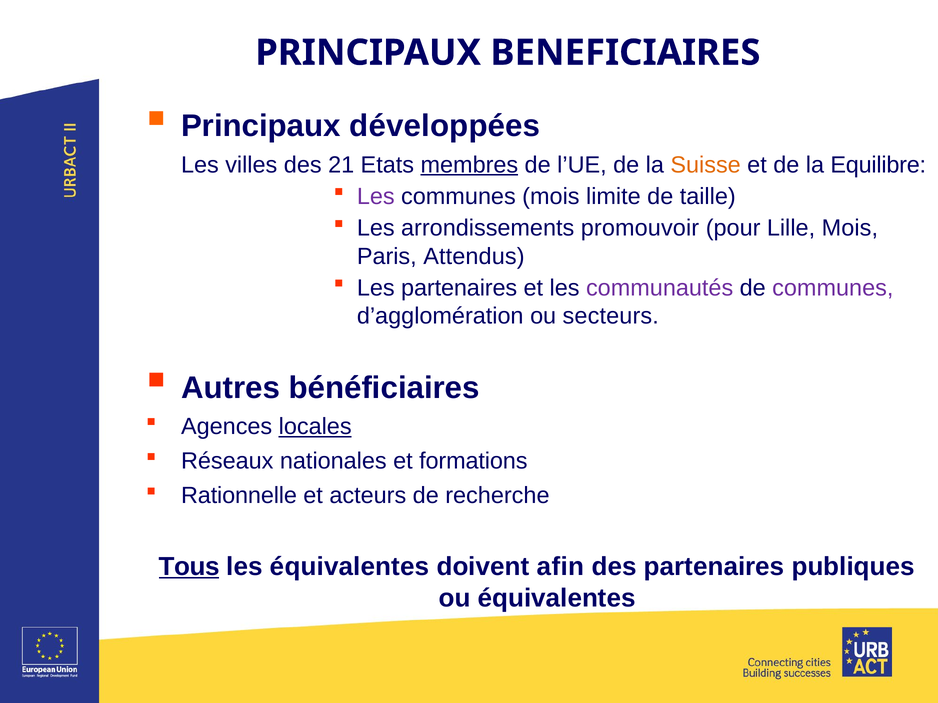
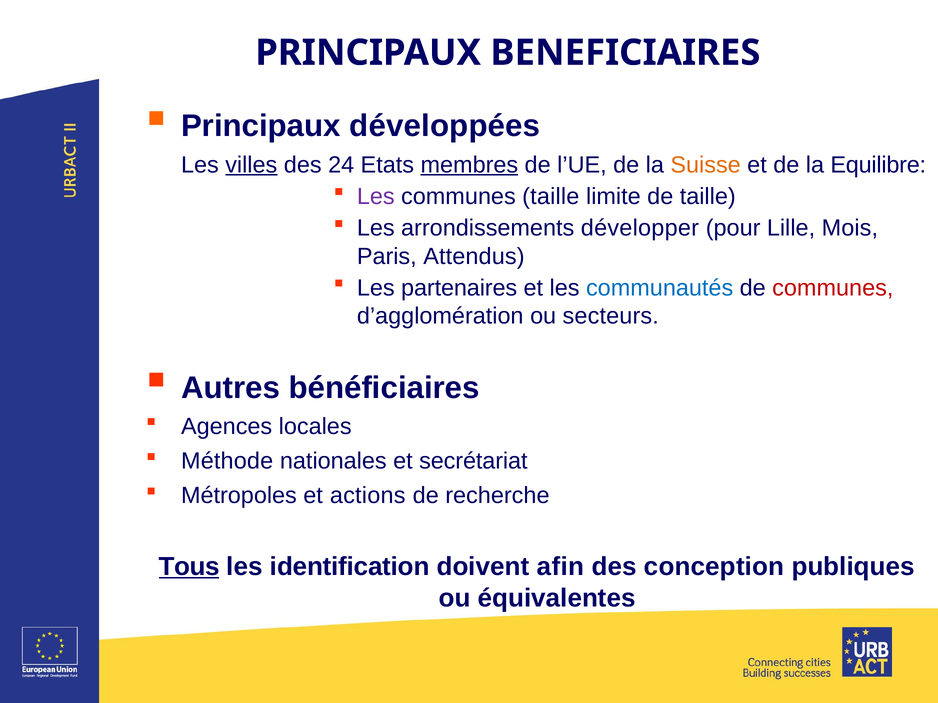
villes underline: none -> present
21: 21 -> 24
communes mois: mois -> taille
promouvoir: promouvoir -> développer
communautés colour: purple -> blue
communes at (833, 288) colour: purple -> red
locales underline: present -> none
Réseaux: Réseaux -> Méthode
formations: formations -> secrétariat
Rationnelle: Rationnelle -> Métropoles
acteurs: acteurs -> actions
les équivalentes: équivalentes -> identification
des partenaires: partenaires -> conception
